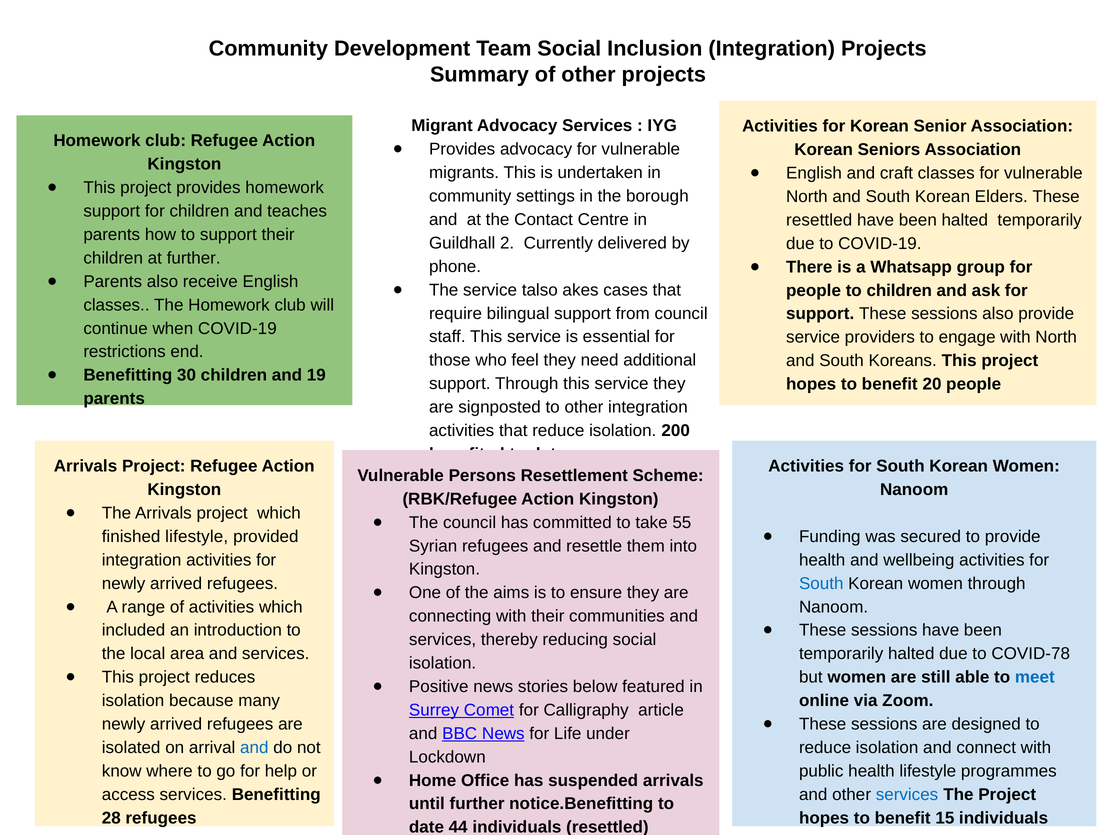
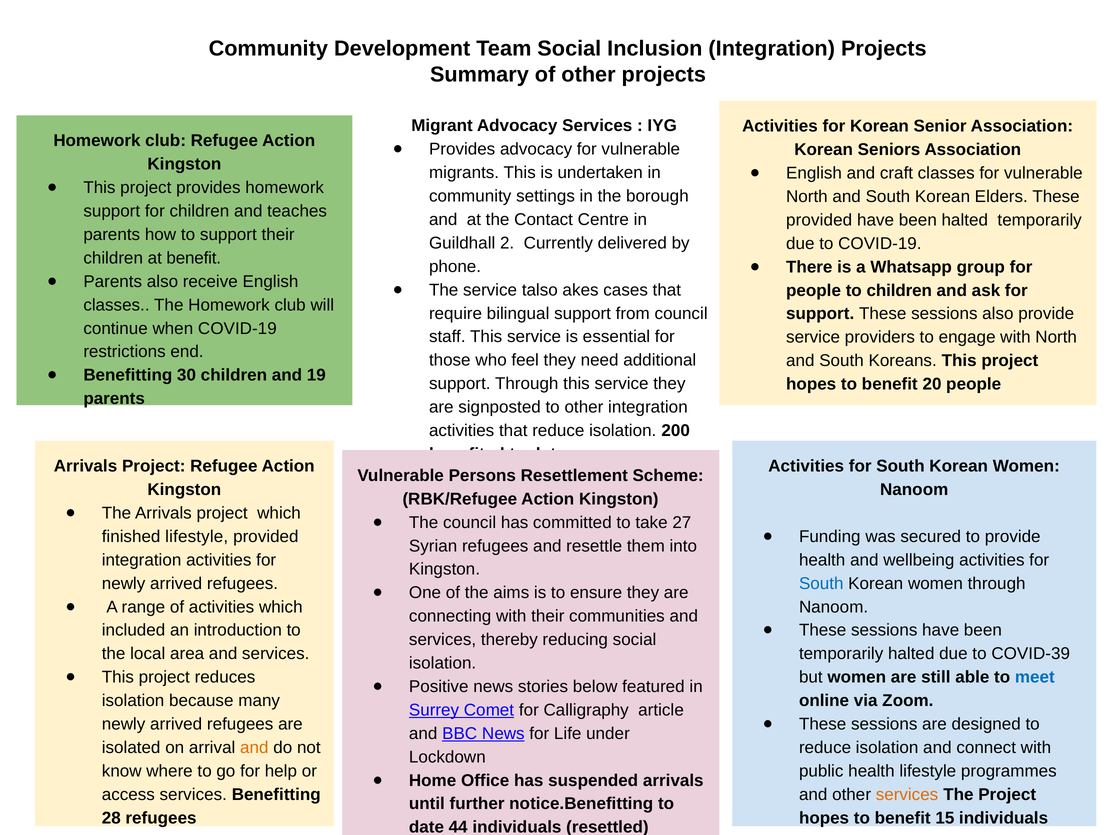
resettled at (819, 220): resettled -> provided
at further: further -> benefit
55: 55 -> 27
COVID-78: COVID-78 -> COVID-39
and at (254, 748) colour: blue -> orange
services at (907, 795) colour: blue -> orange
